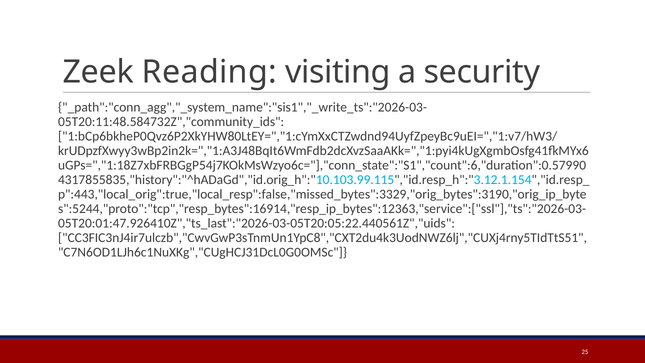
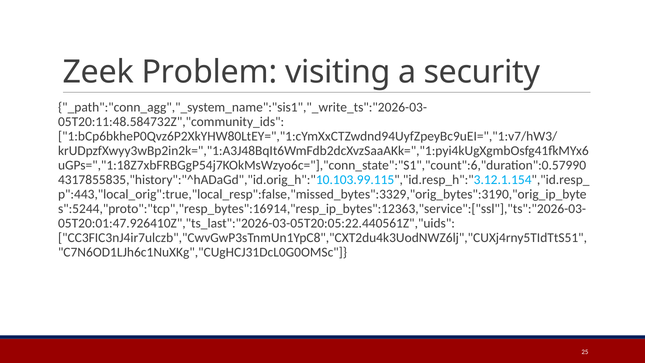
Reading: Reading -> Problem
